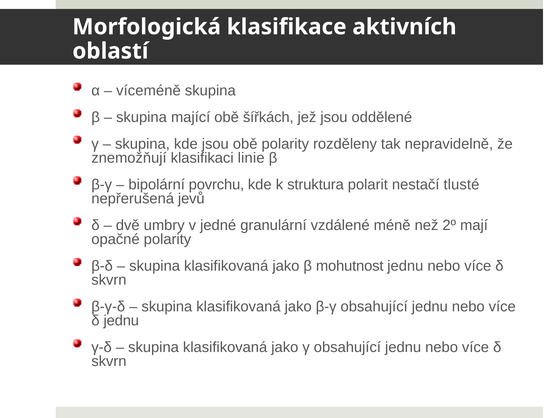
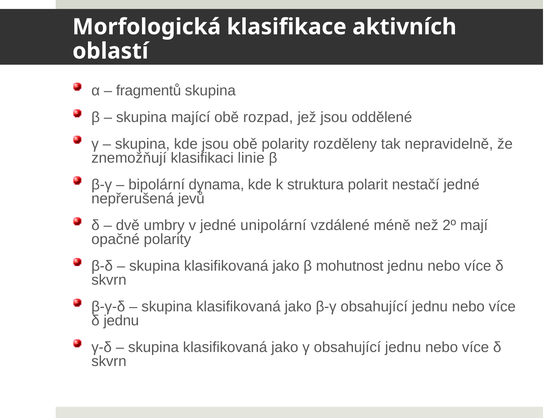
víceméně: víceméně -> fragmentů
šířkách: šířkách -> rozpad
povrchu: povrchu -> dynama
nestačí tlusté: tlusté -> jedné
granulární: granulární -> unipolární
